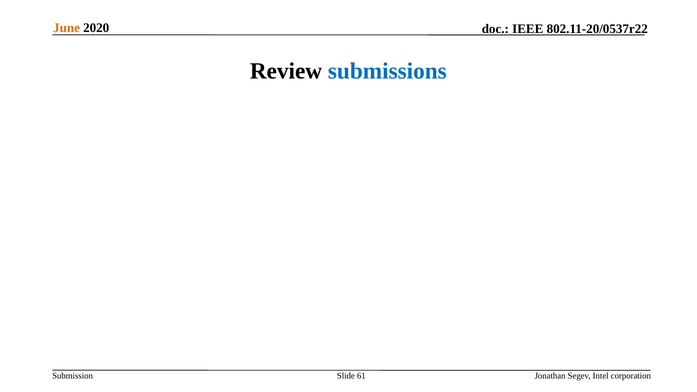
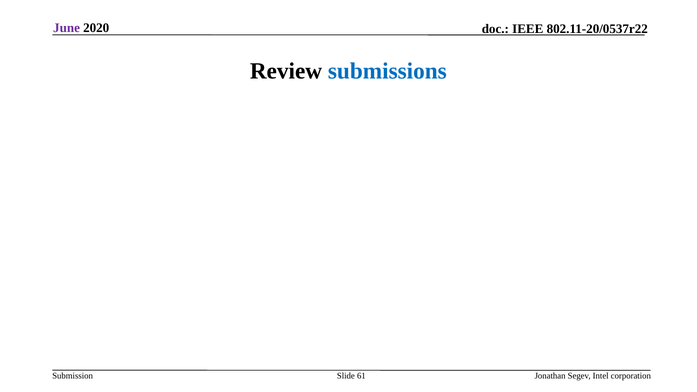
June colour: orange -> purple
